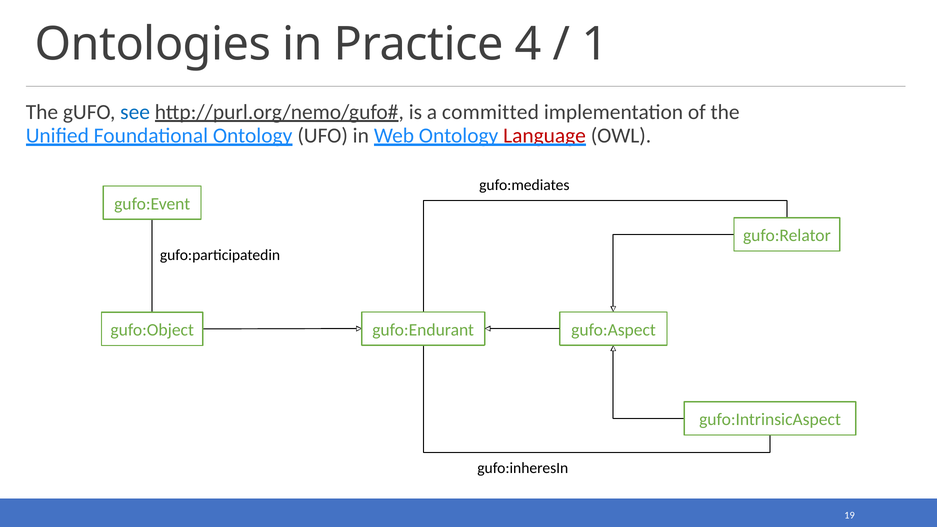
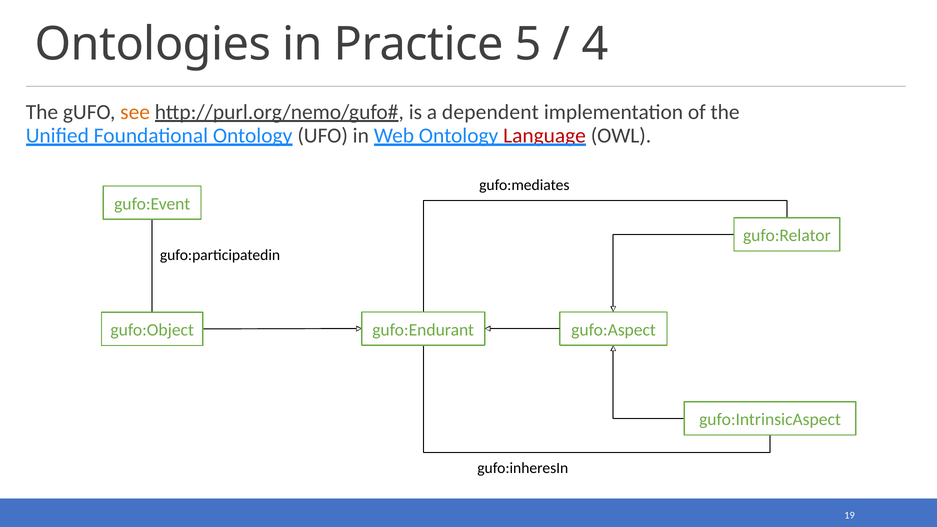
4: 4 -> 5
1: 1 -> 4
see colour: blue -> orange
committed: committed -> dependent
